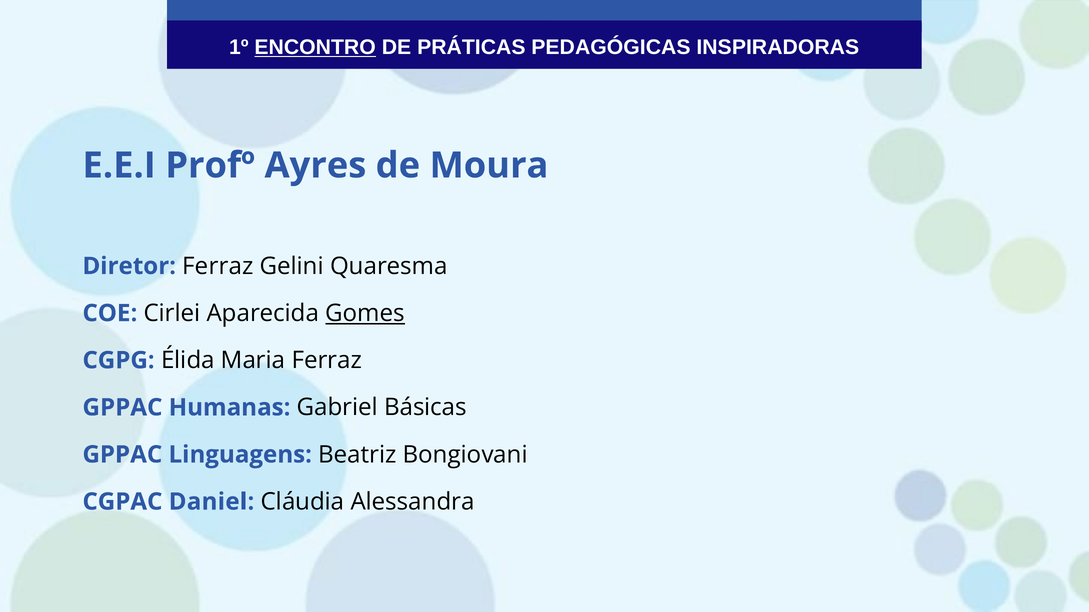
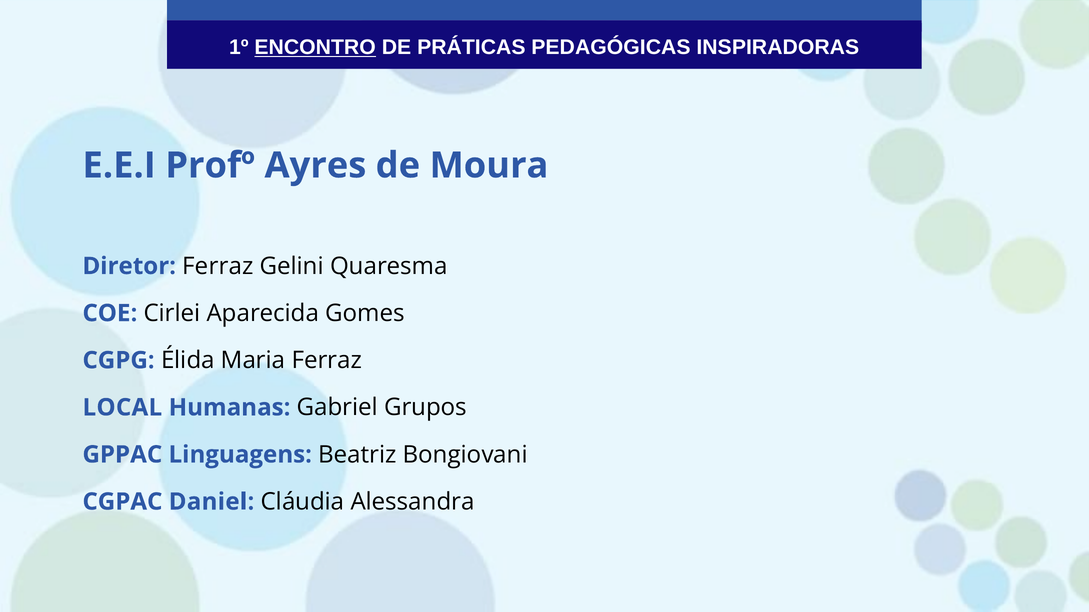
Gomes underline: present -> none
GPPAC at (122, 408): GPPAC -> LOCAL
Básicas: Básicas -> Grupos
